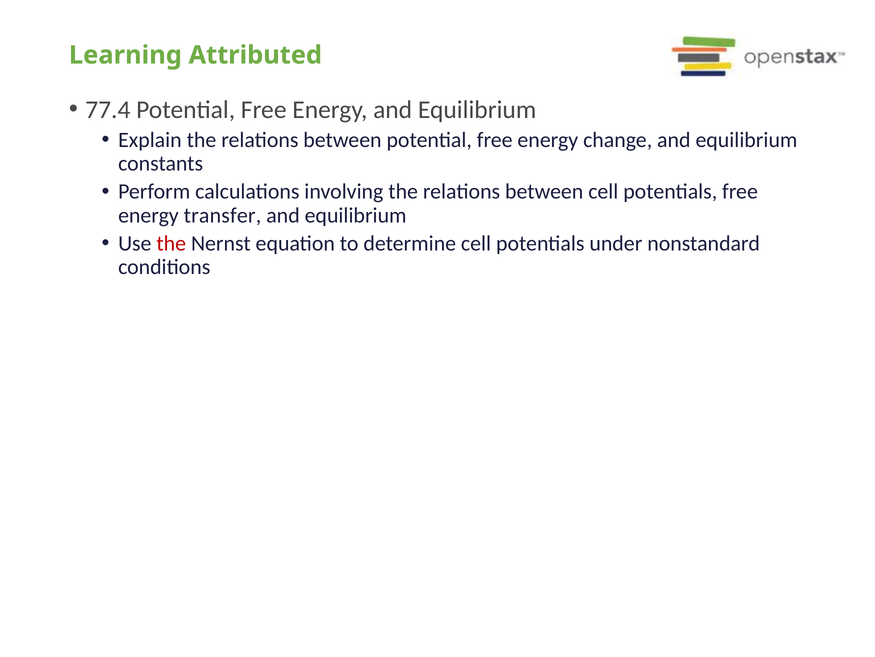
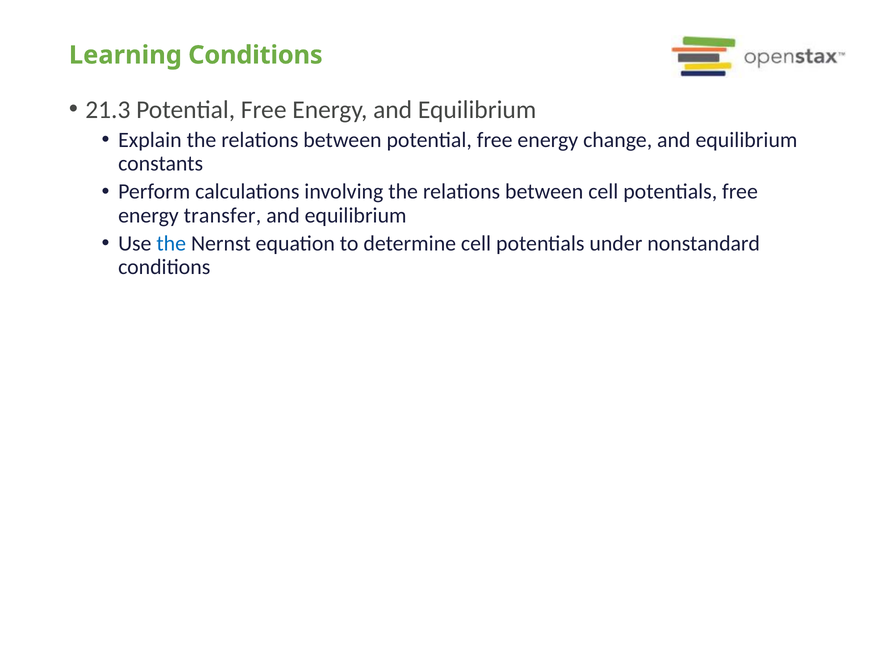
Learning Attributed: Attributed -> Conditions
77.4: 77.4 -> 21.3
the at (171, 243) colour: red -> blue
